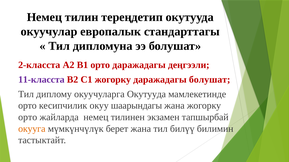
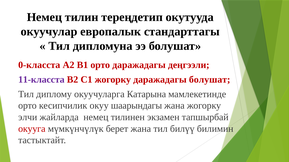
2-класста: 2-класста -> 0-класста
окуучуларга Окутууда: Окутууда -> Катарына
орто at (28, 118): орто -> элчи
окууга colour: orange -> red
